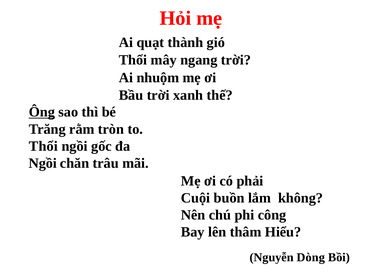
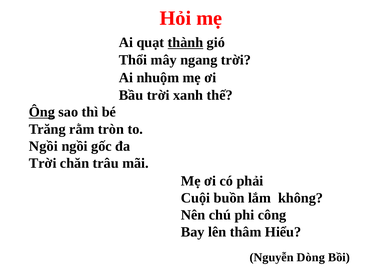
thành underline: none -> present
Thổi at (43, 146): Thổi -> Ngồi
Ngồi at (43, 164): Ngồi -> Trời
